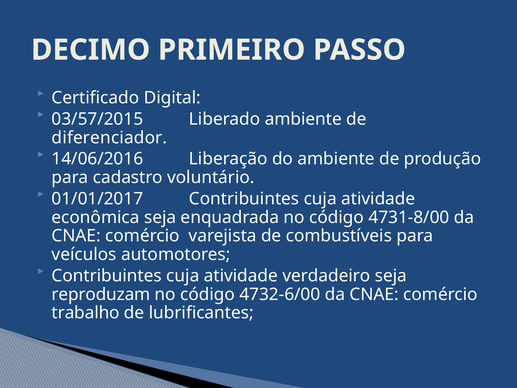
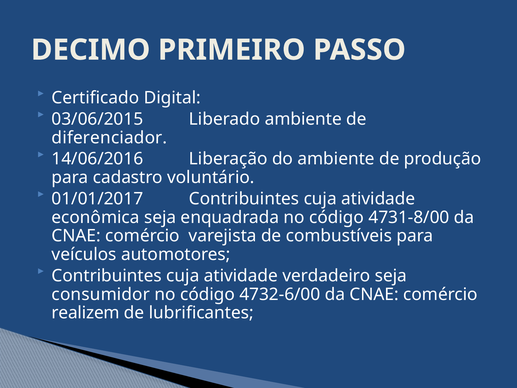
03/57/2015: 03/57/2015 -> 03/06/2015
reproduzam: reproduzam -> consumidor
trabalho: trabalho -> realizem
